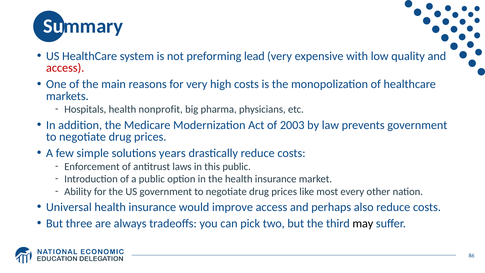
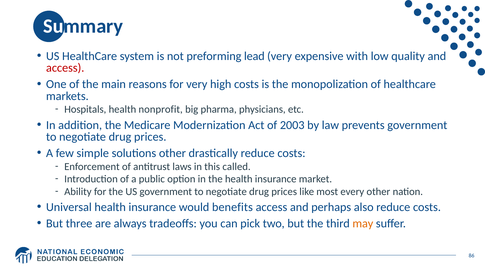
solutions years: years -> other
this public: public -> called
improve: improve -> benefits
may colour: black -> orange
